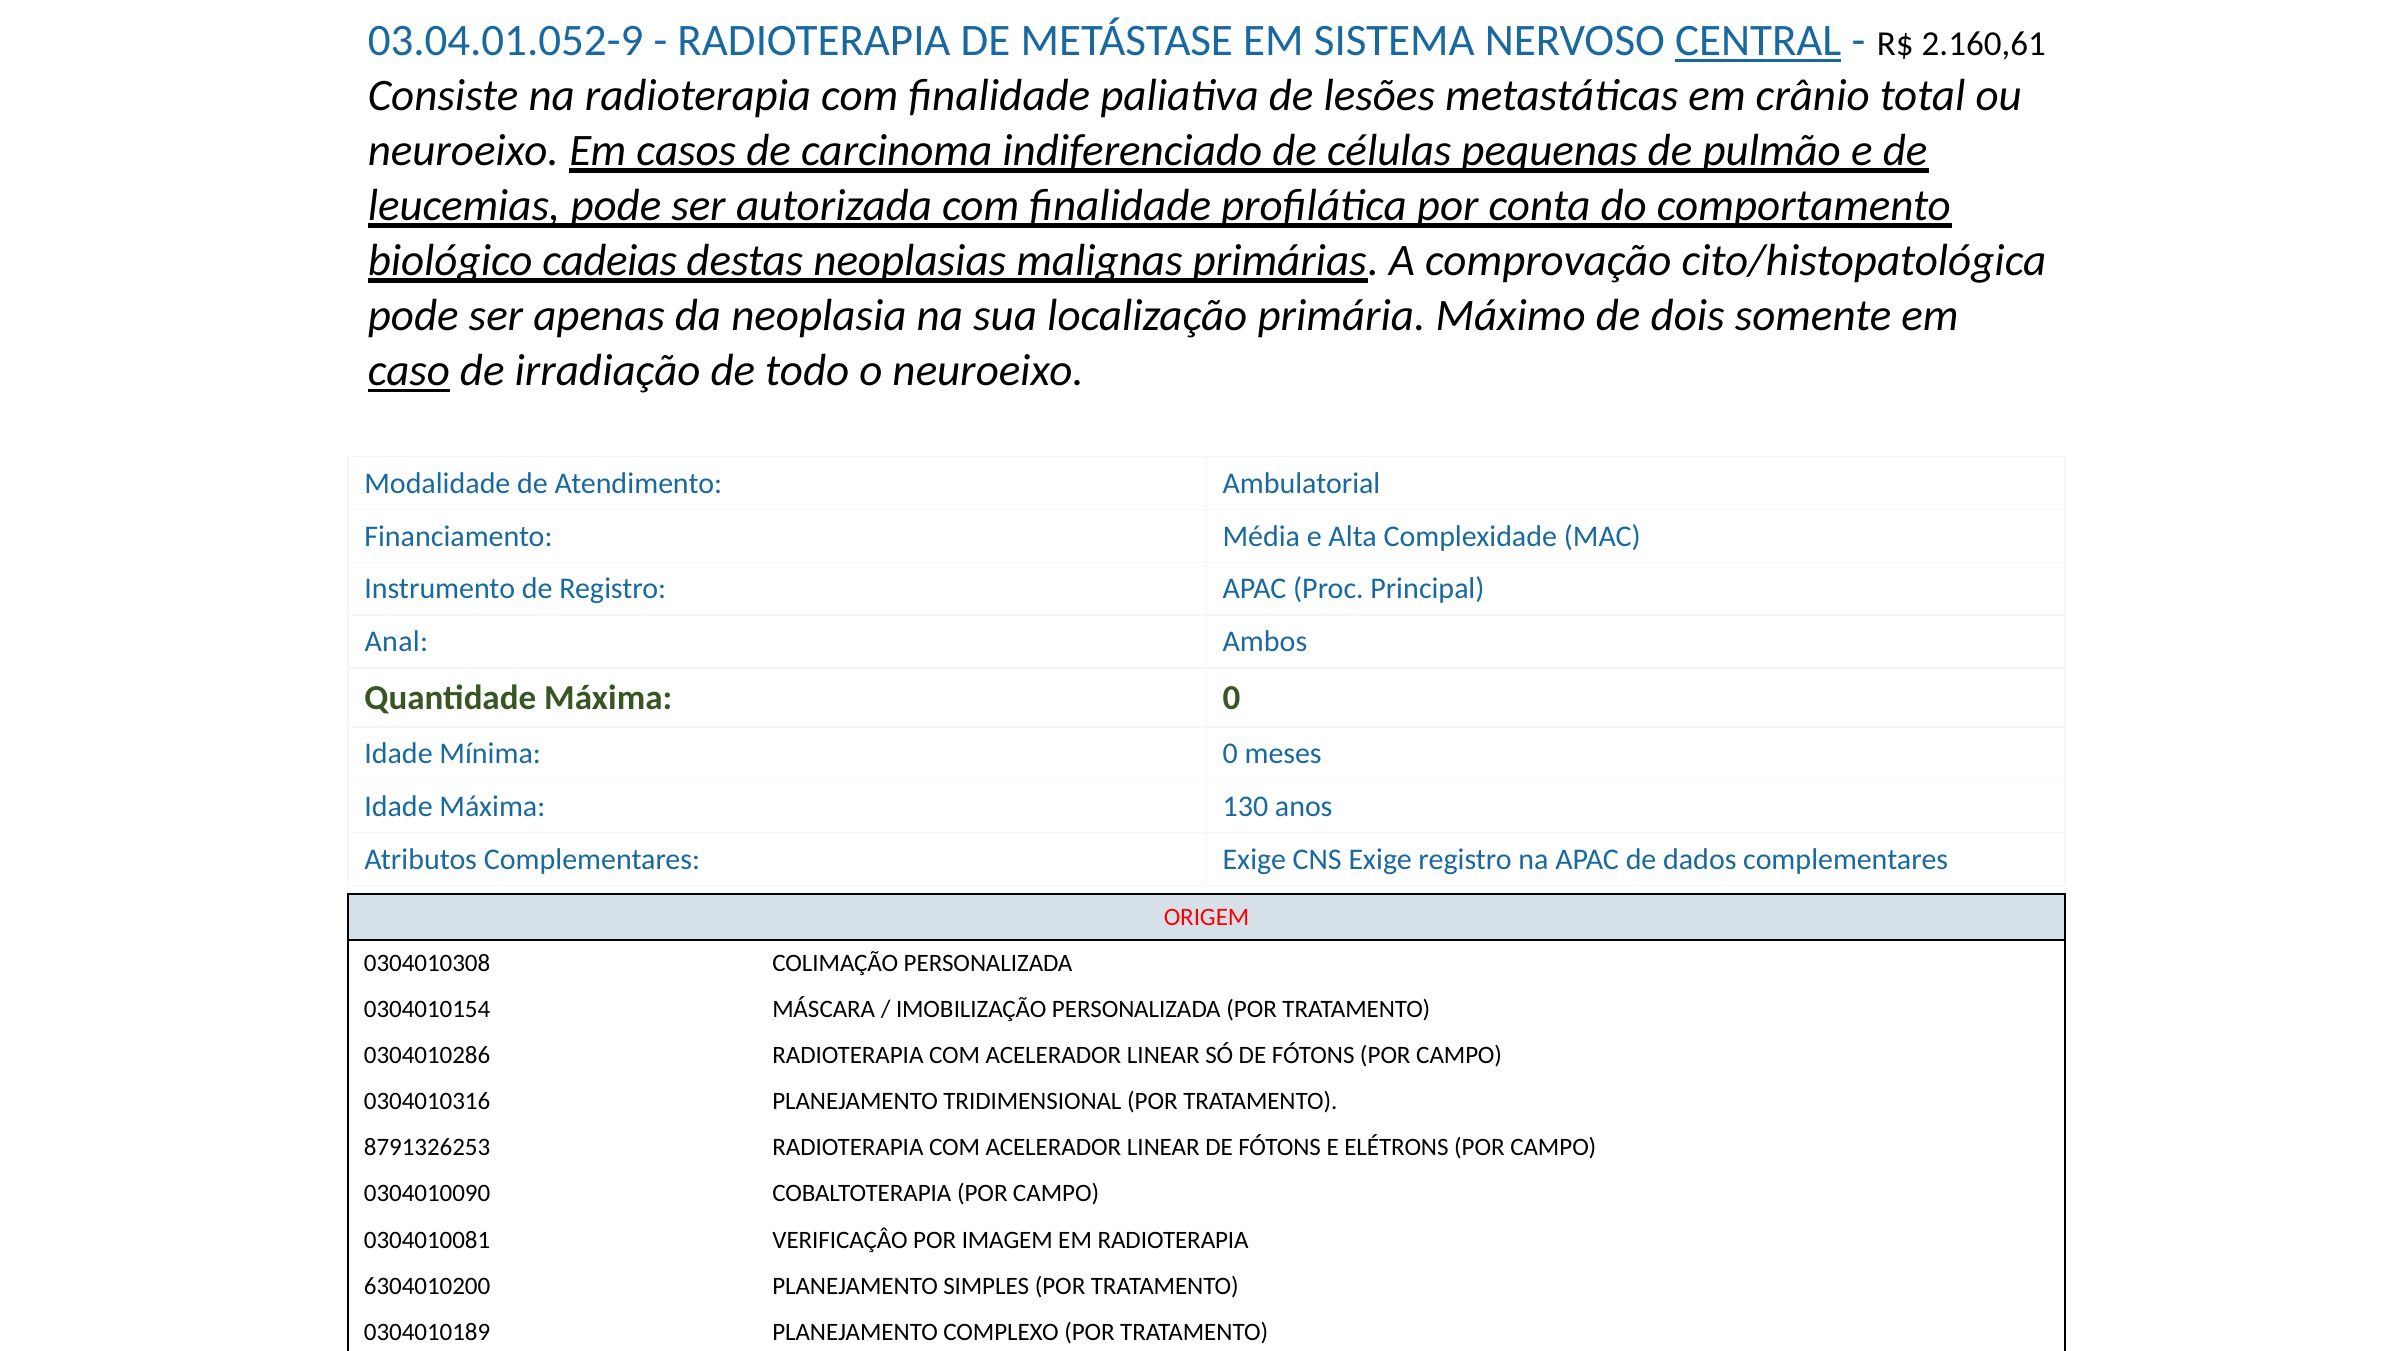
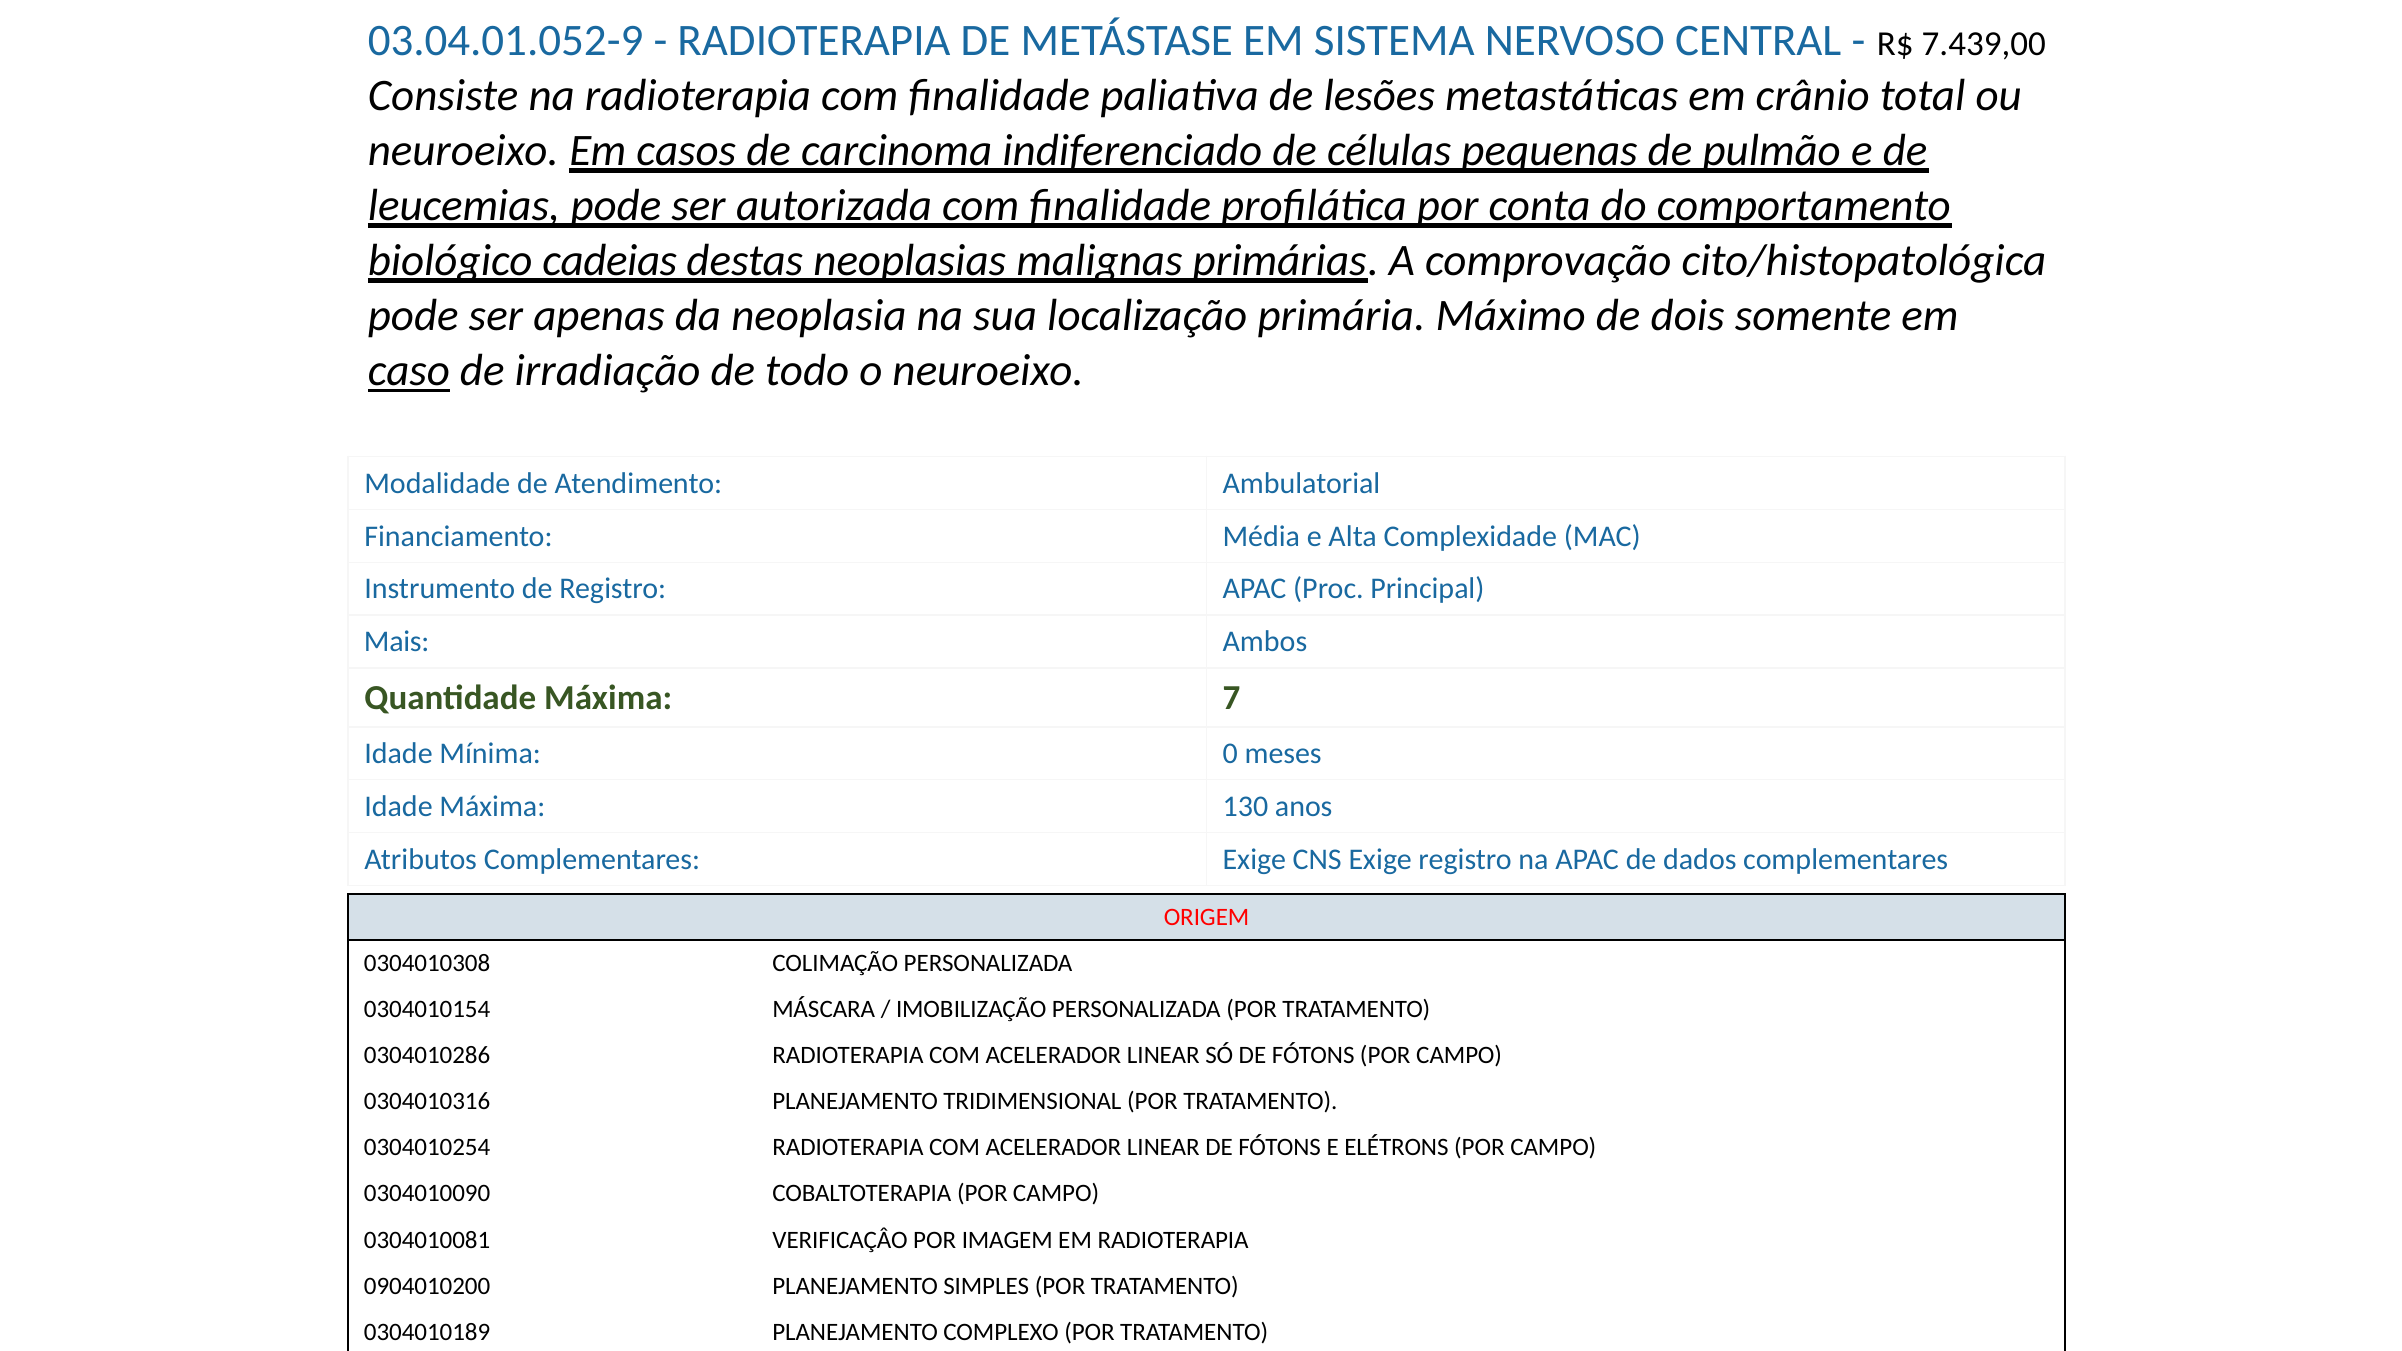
CENTRAL underline: present -> none
2.160,61: 2.160,61 -> 7.439,00
Anal: Anal -> Mais
Máxima 0: 0 -> 7
8791326253: 8791326253 -> 0304010254
6304010200: 6304010200 -> 0904010200
